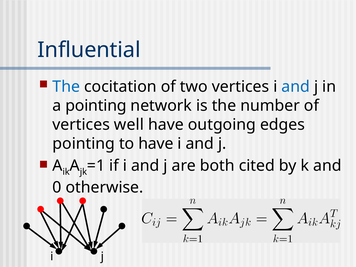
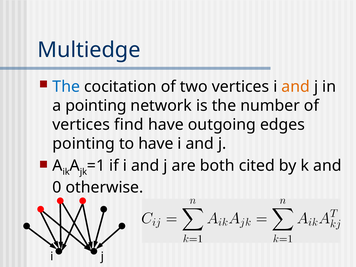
Influential: Influential -> Multiedge
and at (296, 87) colour: blue -> orange
well: well -> find
